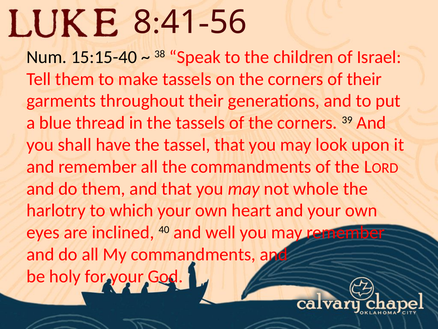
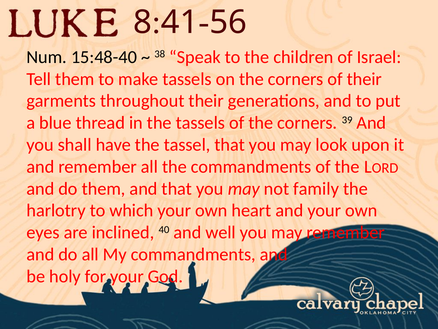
15:15-40: 15:15-40 -> 15:48-40
whole: whole -> family
